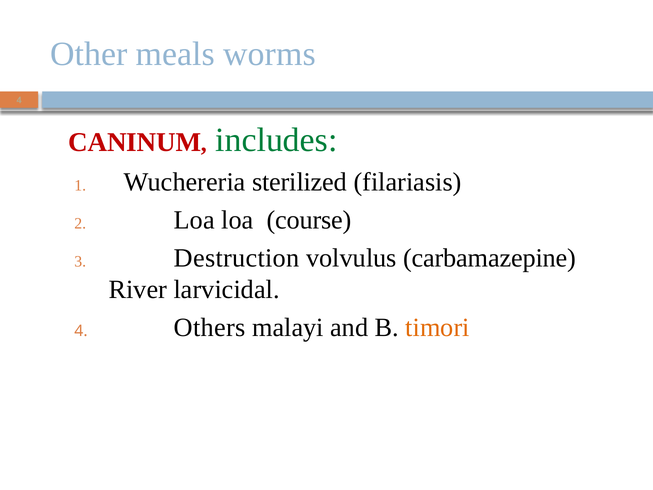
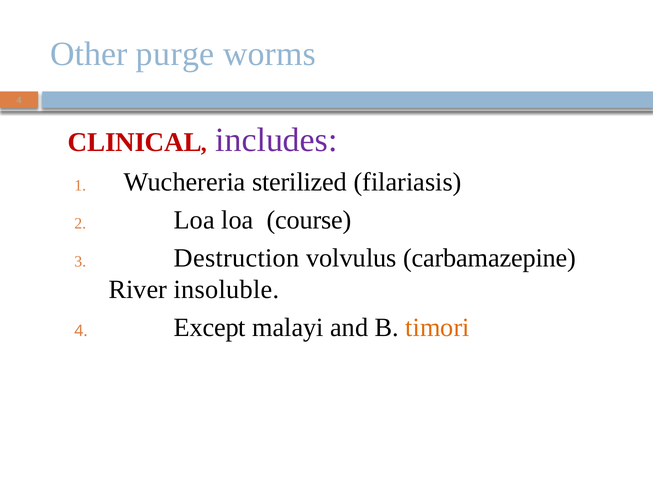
meals: meals -> purge
CANINUM: CANINUM -> CLINICAL
includes colour: green -> purple
larvicidal: larvicidal -> insoluble
Others: Others -> Except
